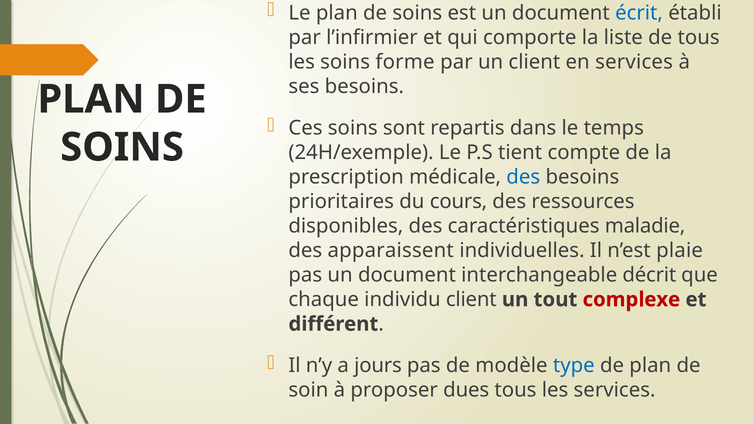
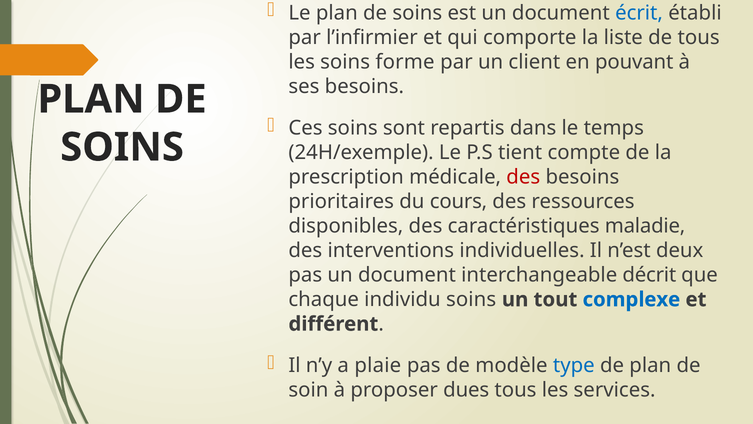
en services: services -> pouvant
des at (523, 177) colour: blue -> red
apparaissent: apparaissent -> interventions
plaie: plaie -> deux
individu client: client -> soins
complexe colour: red -> blue
jours: jours -> plaie
